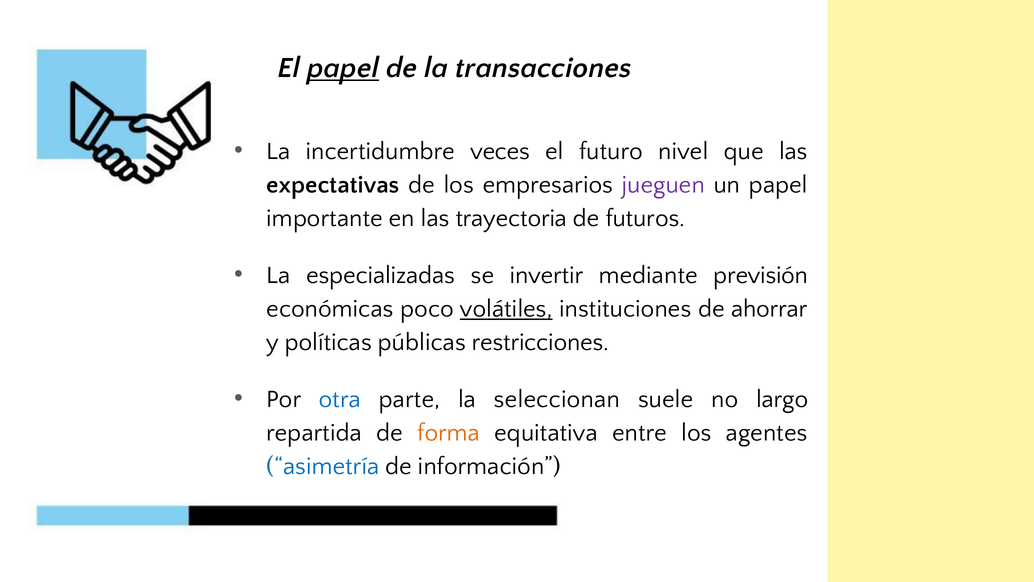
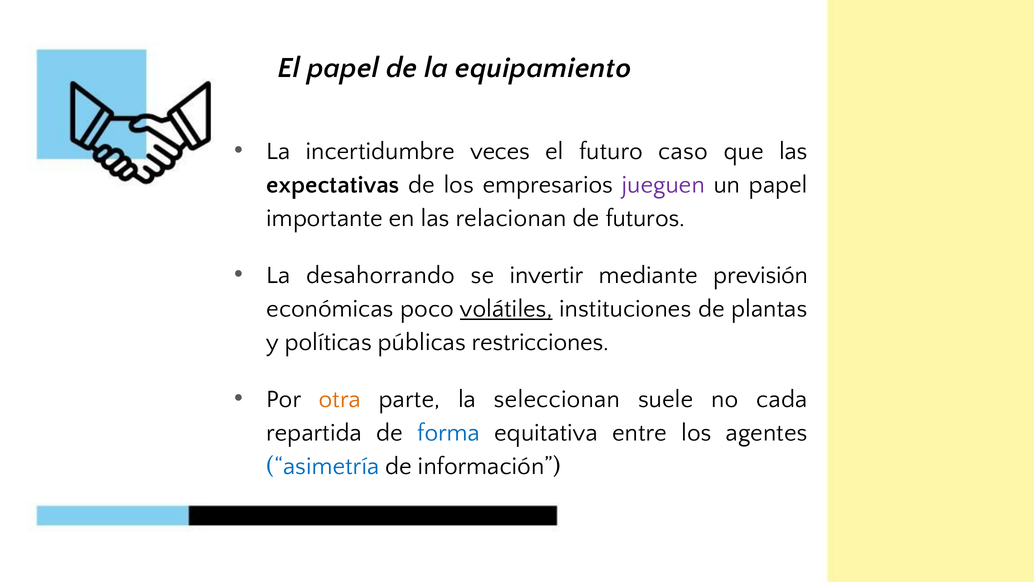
papel at (343, 68) underline: present -> none
transacciones: transacciones -> equipamiento
nivel: nivel -> caso
trayectoria: trayectoria -> relacionan
especializadas: especializadas -> desahorrando
ahorrar: ahorrar -> plantas
otra colour: blue -> orange
largo: largo -> cada
forma colour: orange -> blue
